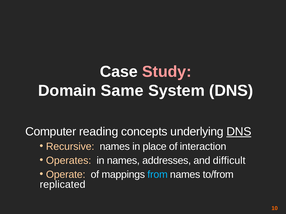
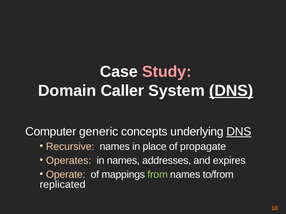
Same: Same -> Caller
DNS at (231, 91) underline: none -> present
reading: reading -> generic
interaction: interaction -> propagate
difficult: difficult -> expires
from colour: light blue -> light green
